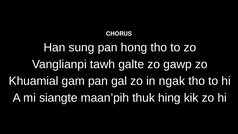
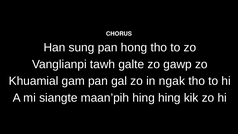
maan’pih thuk: thuk -> hing
